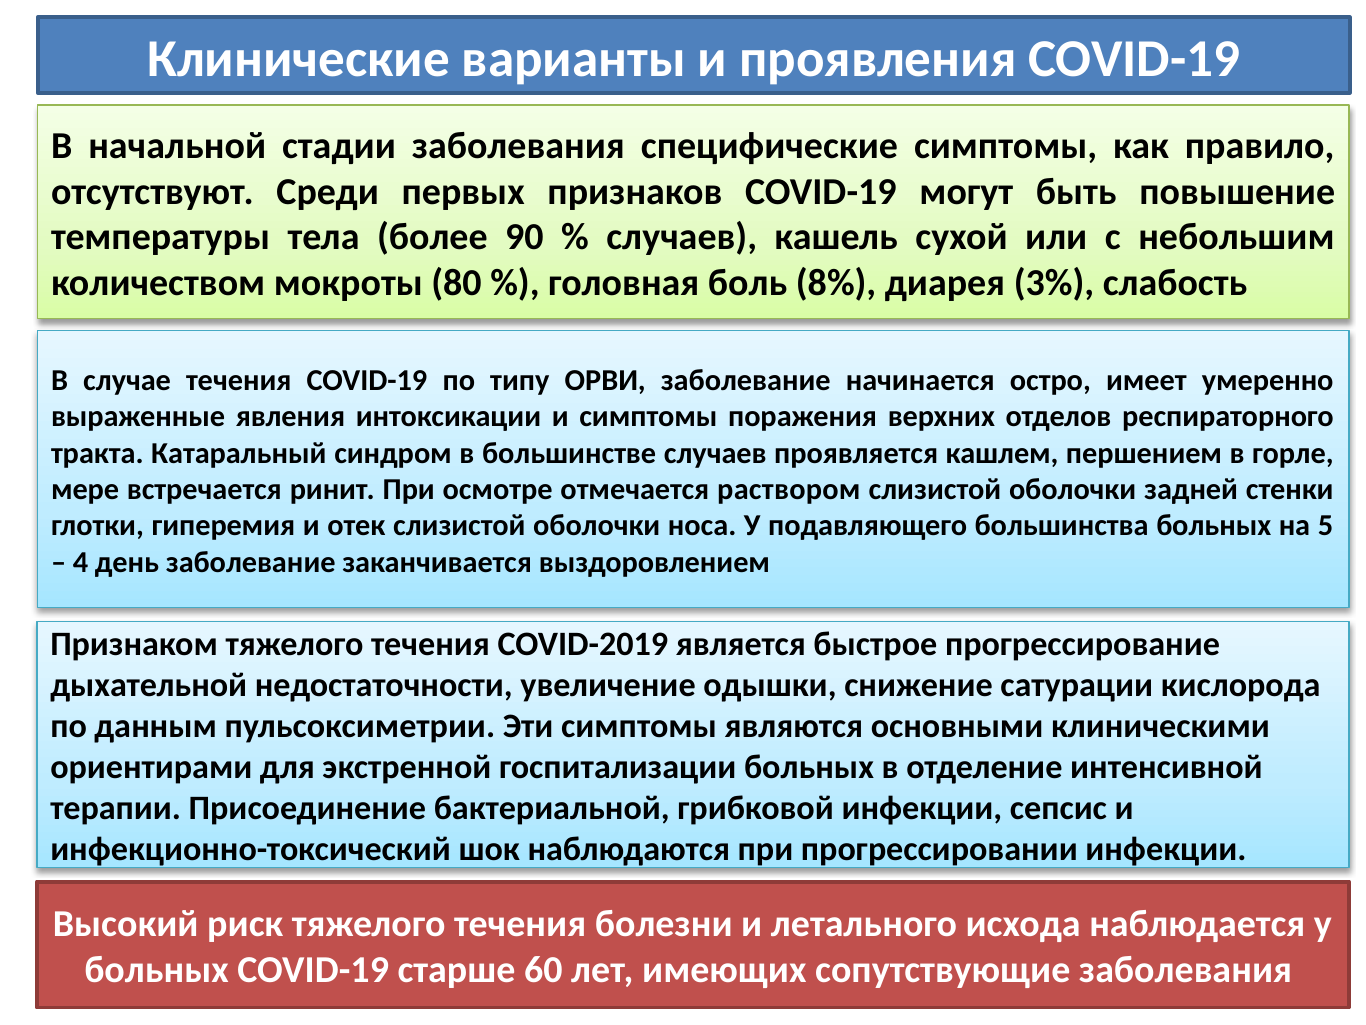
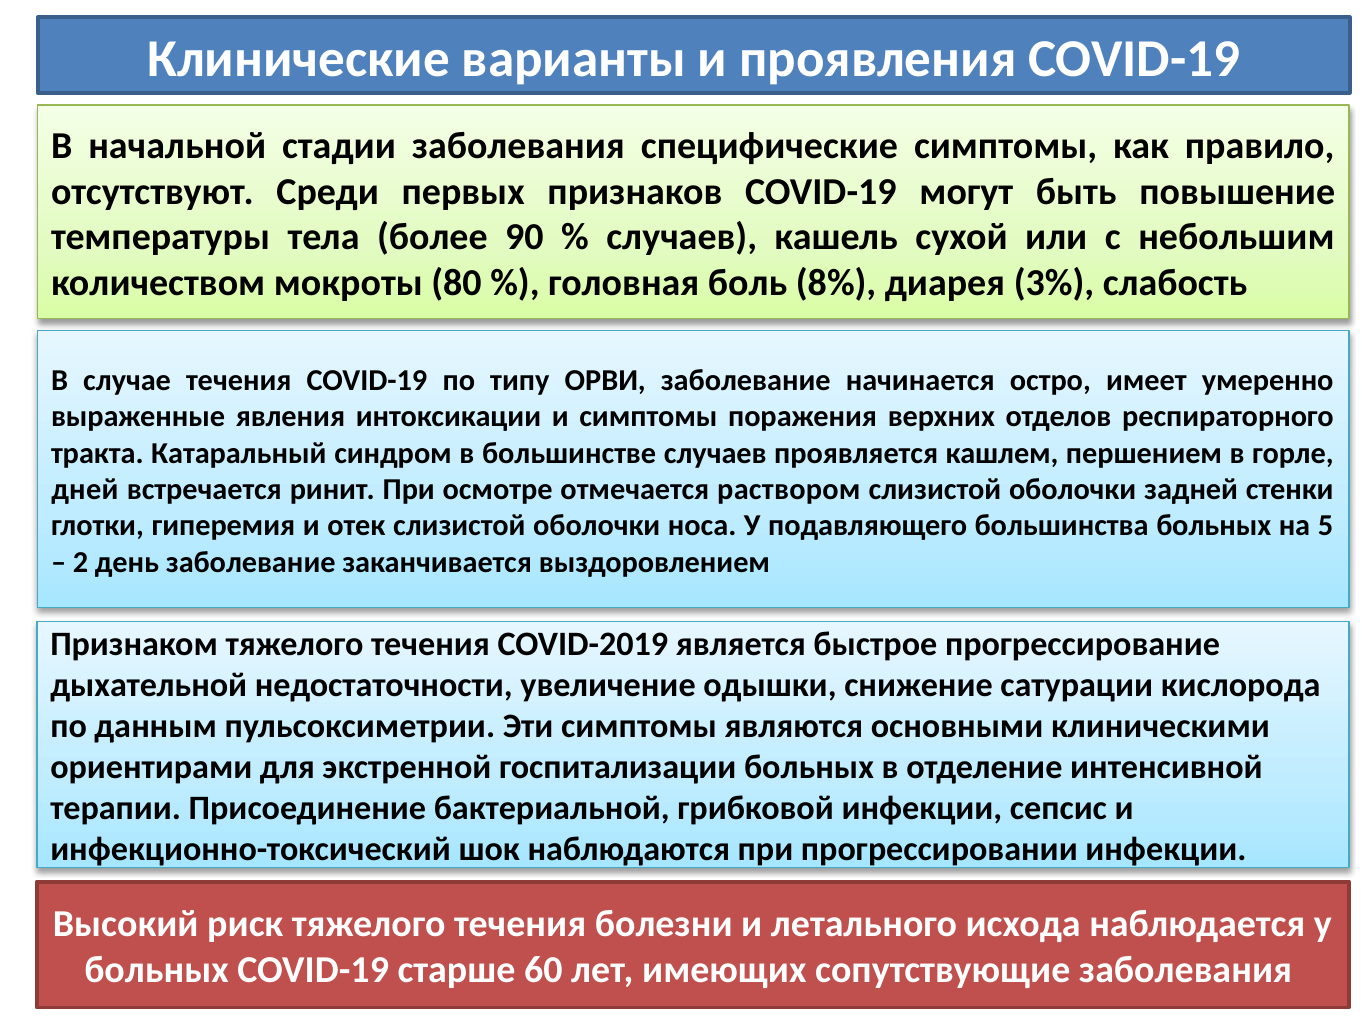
мере: мере -> дней
4: 4 -> 2
